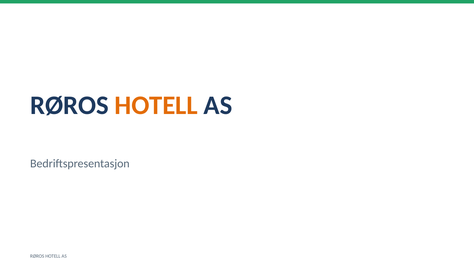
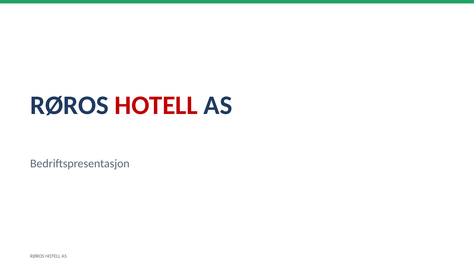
HOTELL at (156, 105) colour: orange -> red
